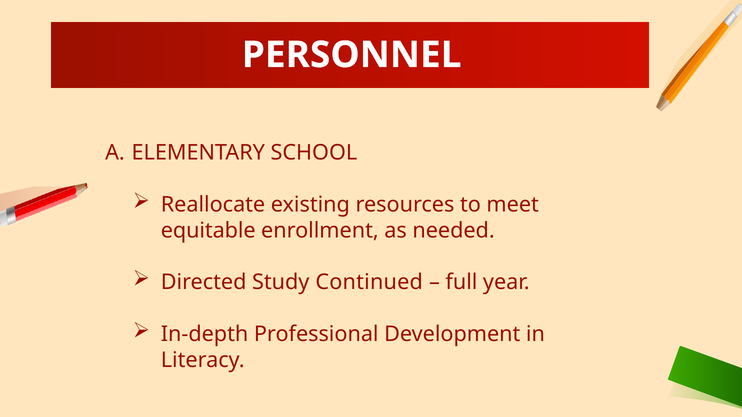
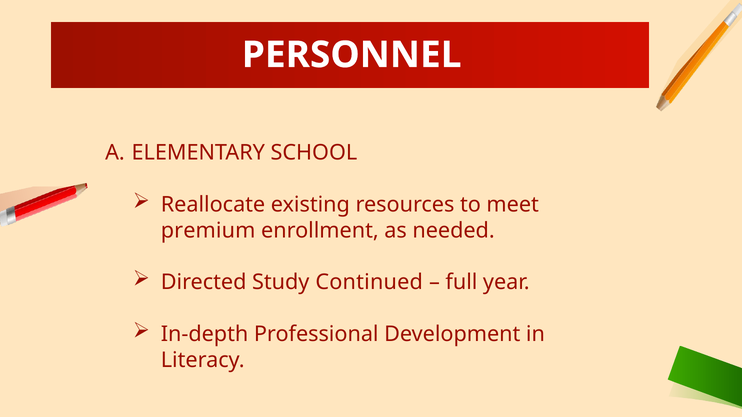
equitable: equitable -> premium
